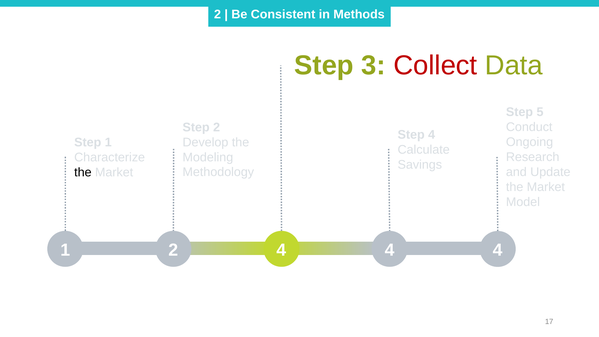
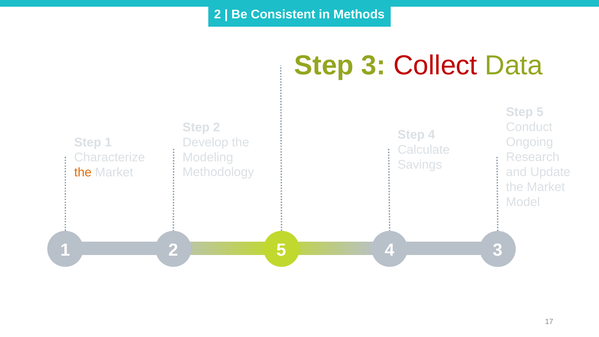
the at (83, 172) colour: black -> orange
2 4: 4 -> 5
1 4: 4 -> 3
